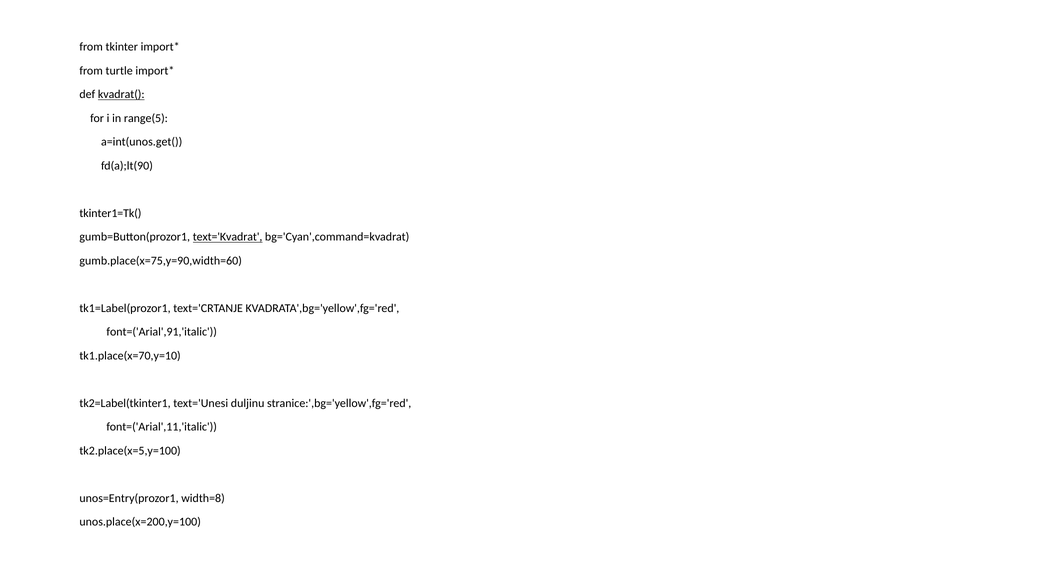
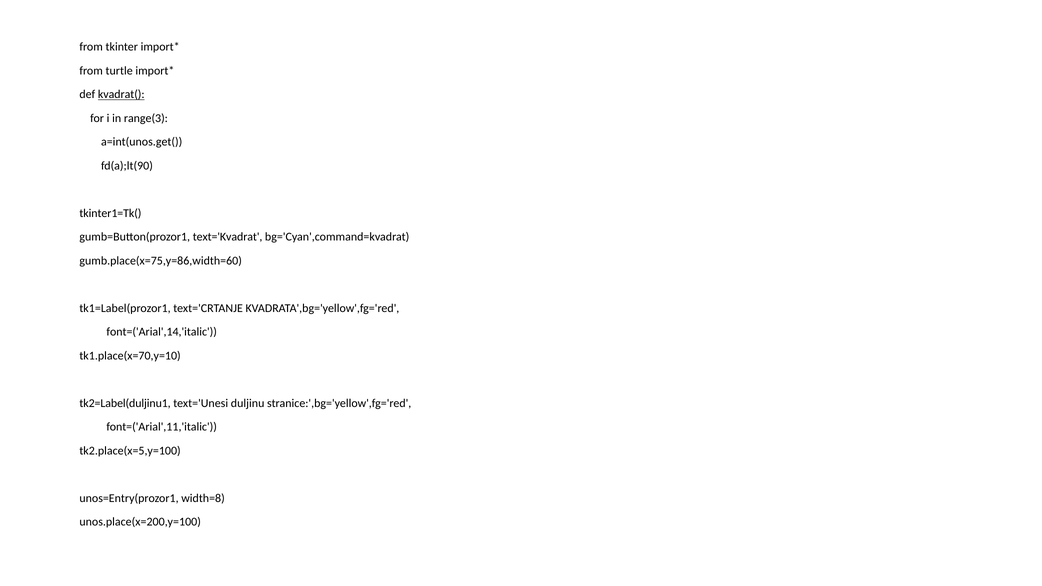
range(5: range(5 -> range(3
text='Kvadrat underline: present -> none
gumb.place(x=75,y=90,width=60: gumb.place(x=75,y=90,width=60 -> gumb.place(x=75,y=86,width=60
font=('Arial',91,'italic: font=('Arial',91,'italic -> font=('Arial',14,'italic
tk2=Label(tkinter1: tk2=Label(tkinter1 -> tk2=Label(duljinu1
